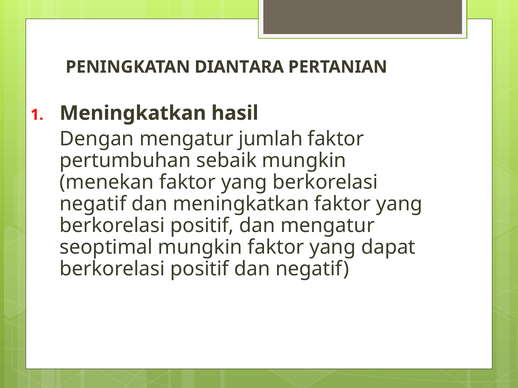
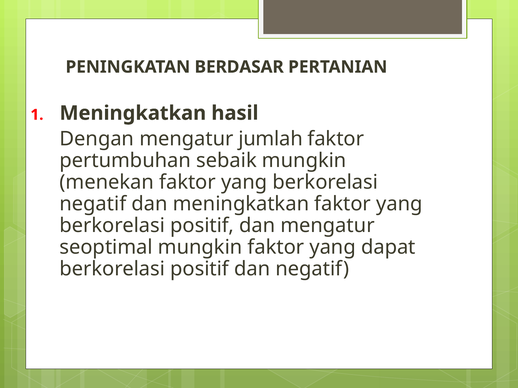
DIANTARA: DIANTARA -> BERDASAR
